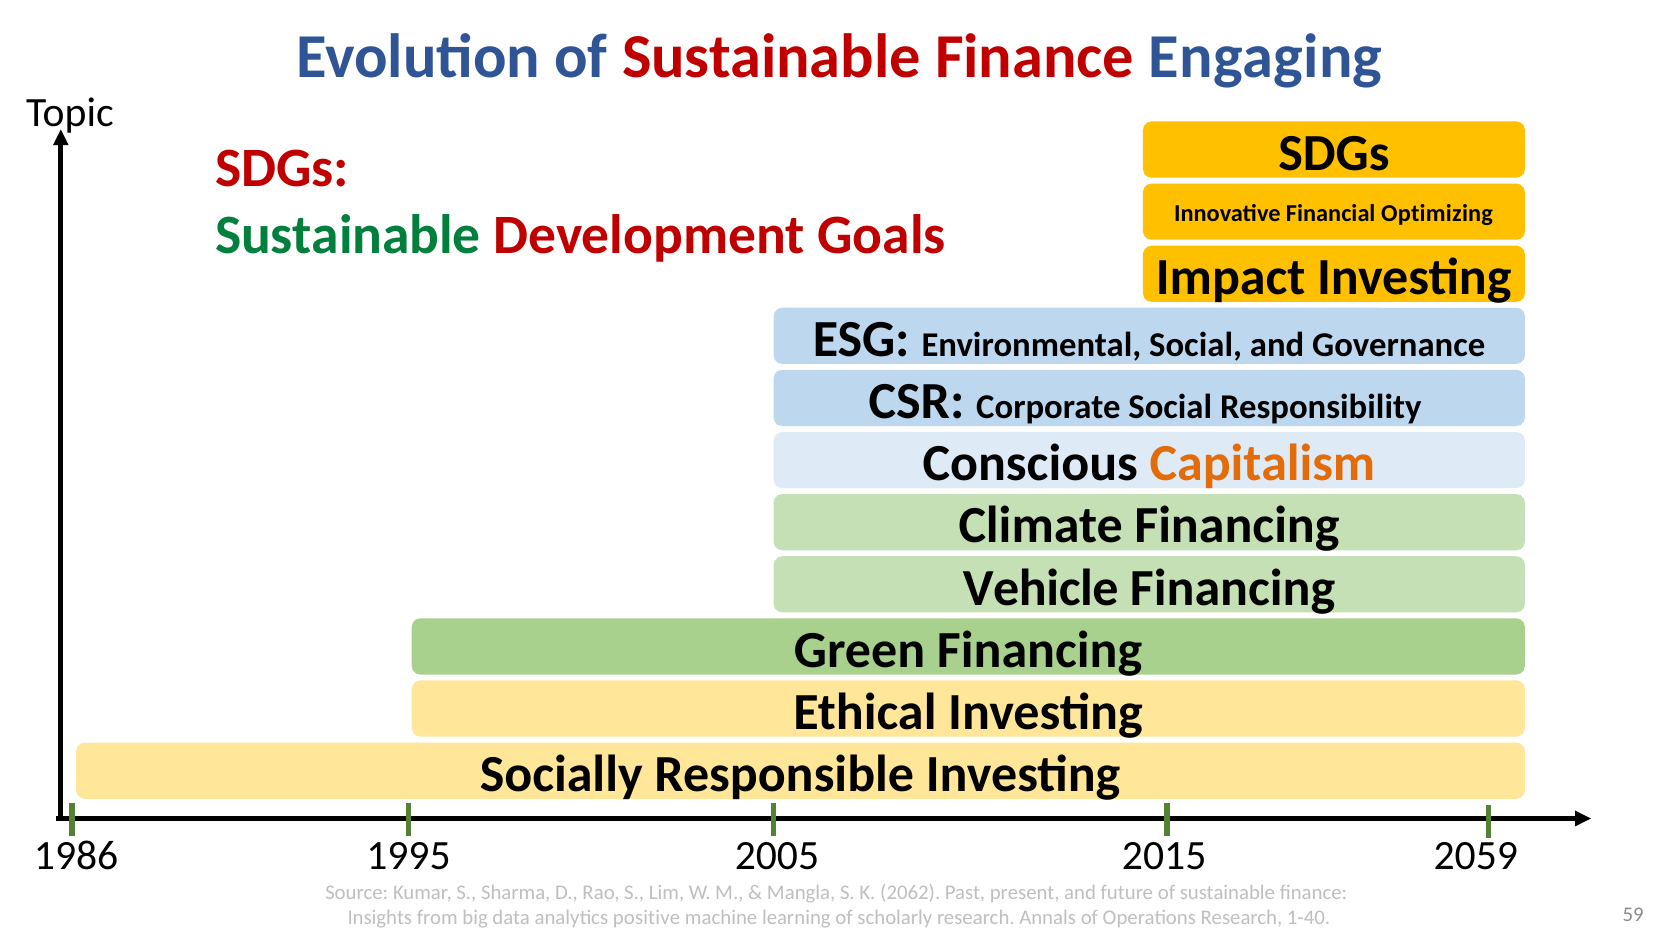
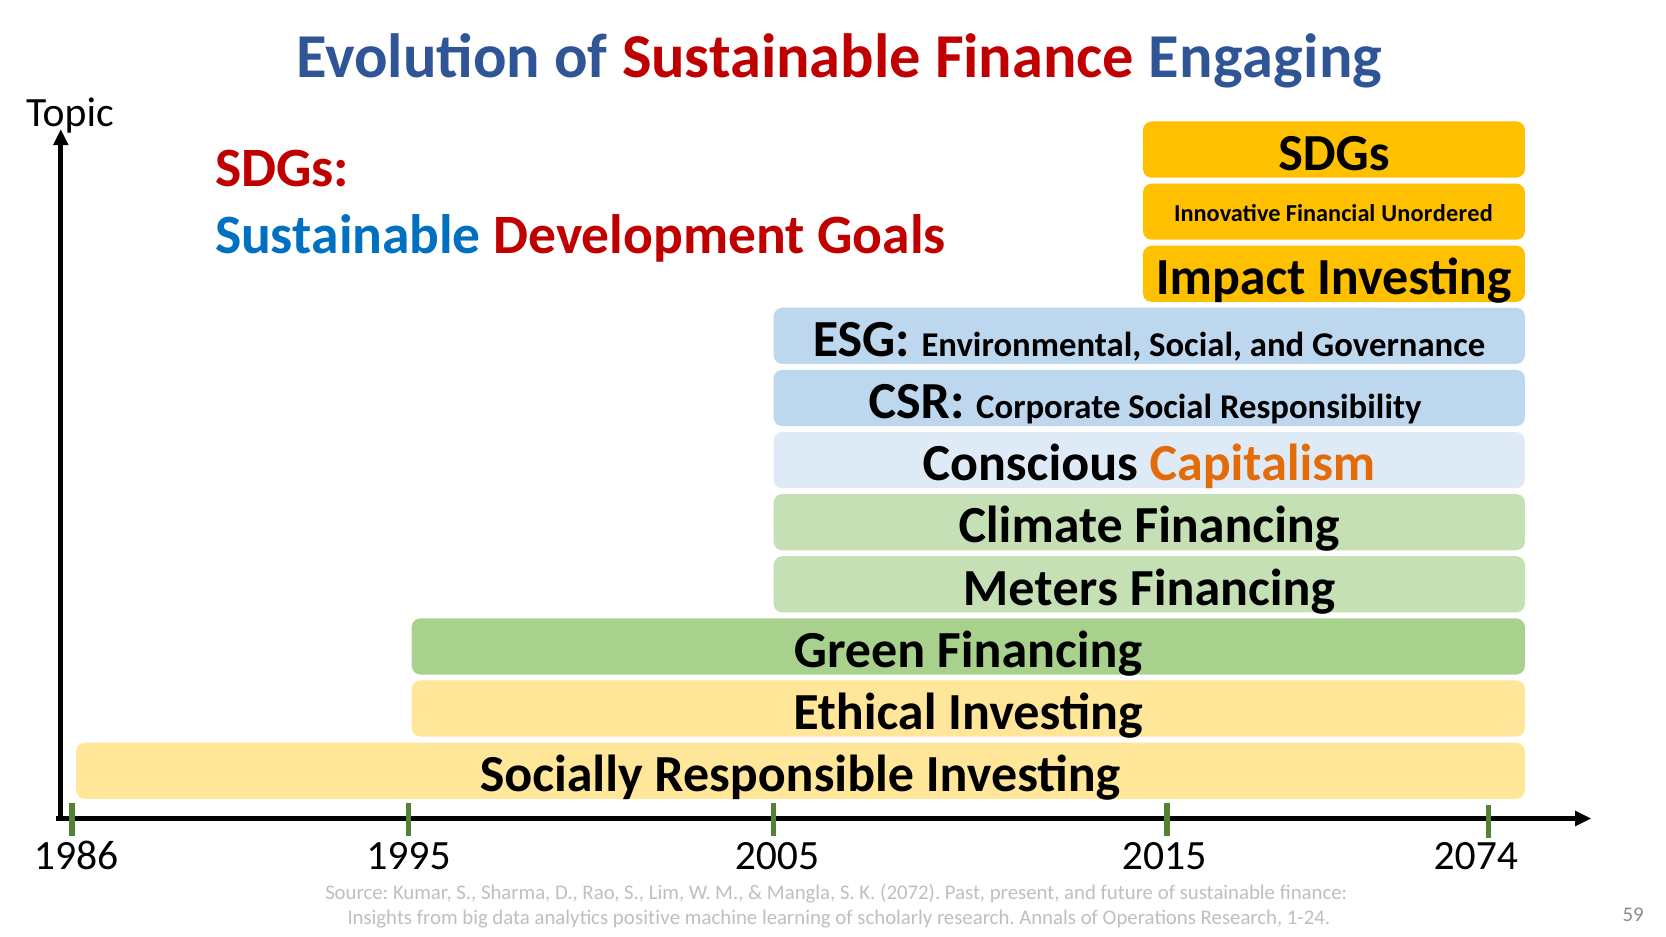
Optimizing: Optimizing -> Unordered
Sustainable at (348, 235) colour: green -> blue
Vehicle: Vehicle -> Meters
2059: 2059 -> 2074
2062: 2062 -> 2072
1-40: 1-40 -> 1-24
